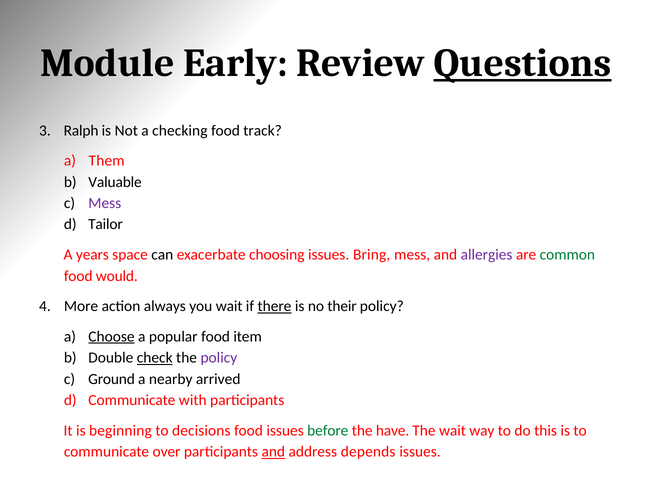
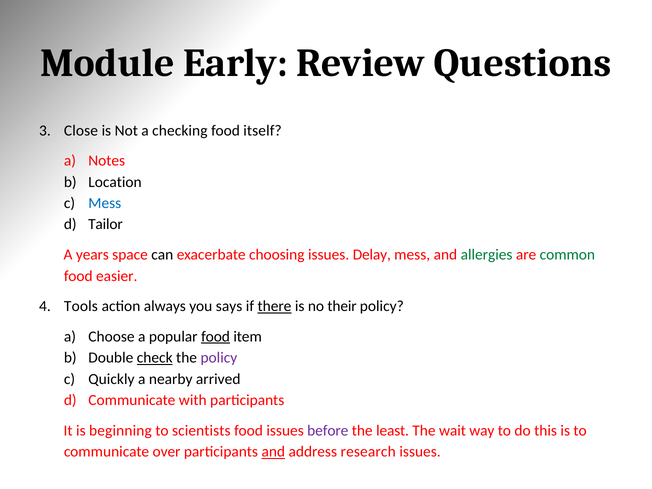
Questions underline: present -> none
Ralph: Ralph -> Close
track: track -> itself
Them: Them -> Notes
Valuable: Valuable -> Location
Mess at (105, 203) colour: purple -> blue
Bring: Bring -> Delay
allergies colour: purple -> green
would: would -> easier
More: More -> Tools
you wait: wait -> says
Choose underline: present -> none
food at (216, 336) underline: none -> present
Ground: Ground -> Quickly
decisions: decisions -> scientists
before colour: green -> purple
have: have -> least
depends: depends -> research
